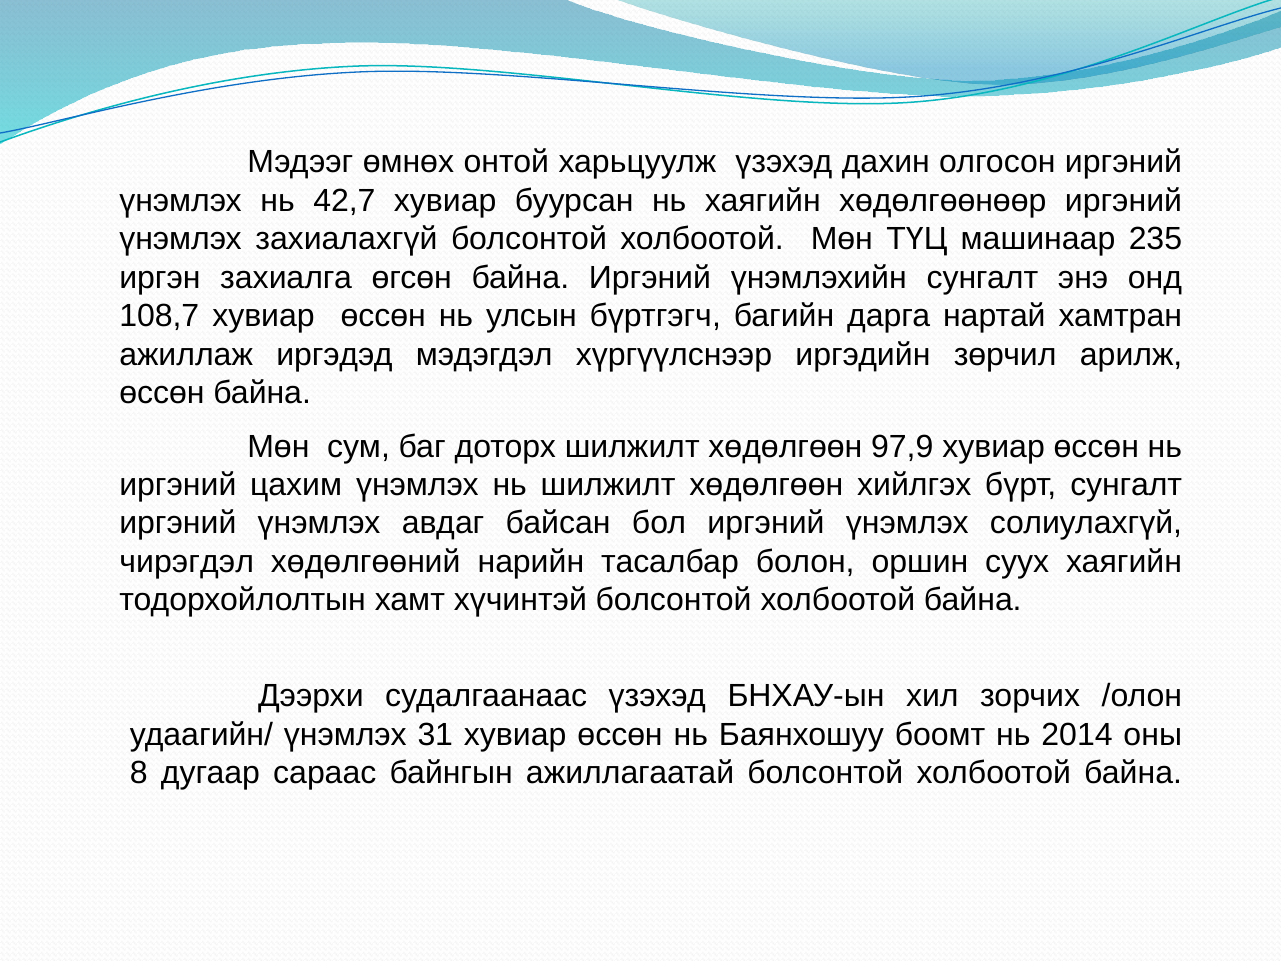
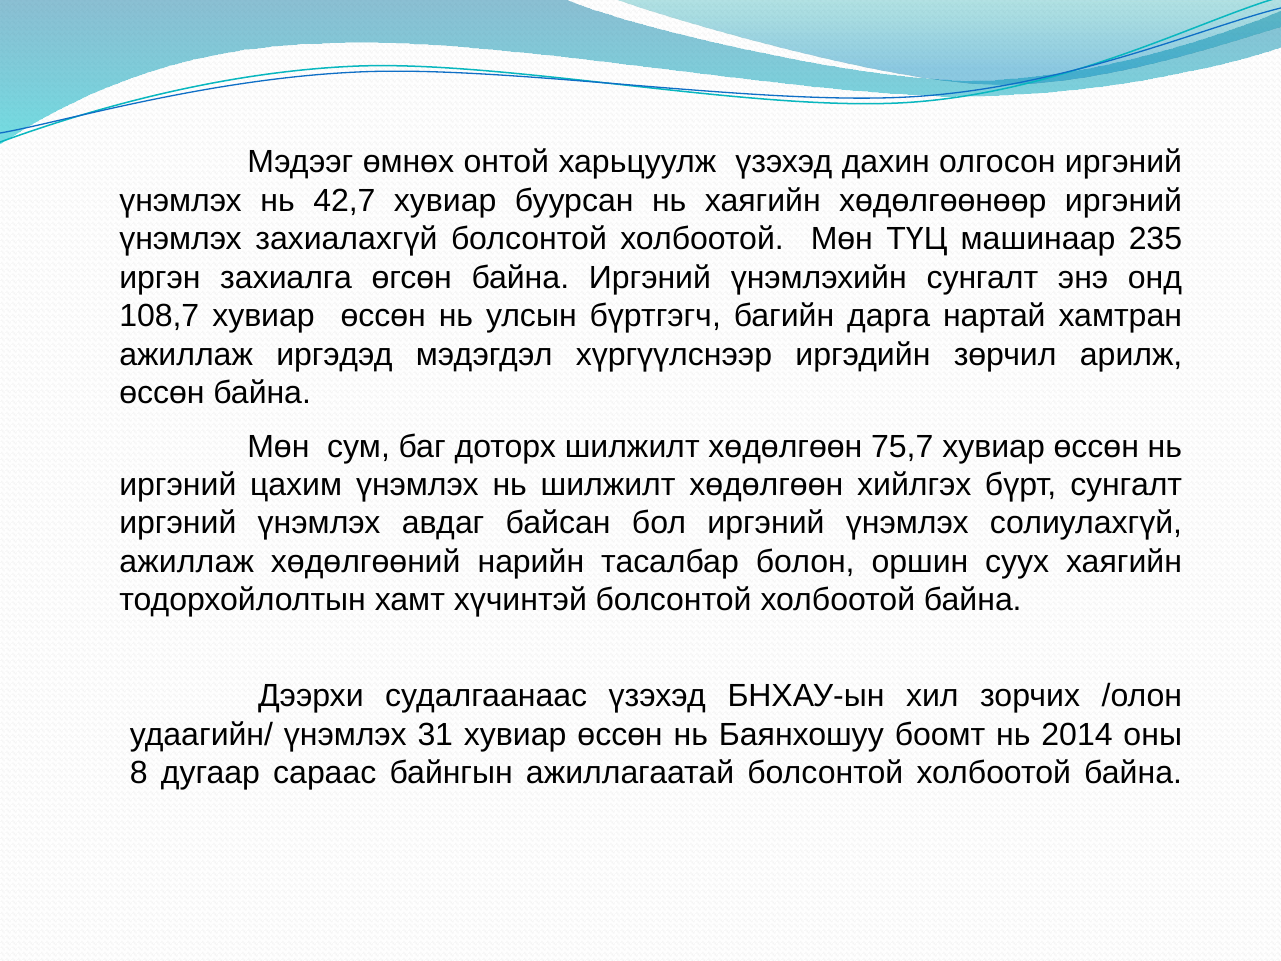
97,9: 97,9 -> 75,7
чирэгдэл at (187, 562): чирэгдэл -> ажиллаж
